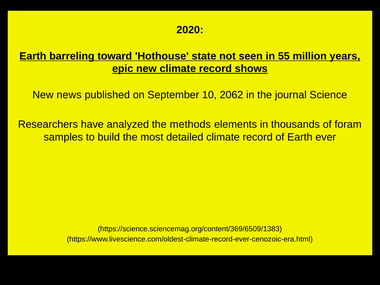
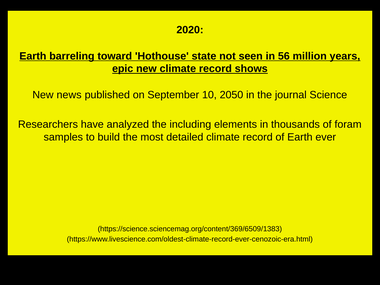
55: 55 -> 56
2062: 2062 -> 2050
methods: methods -> including
